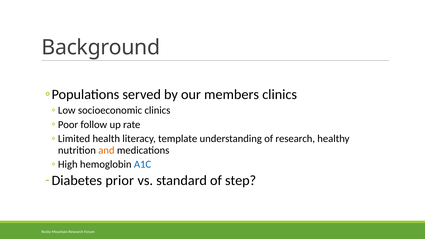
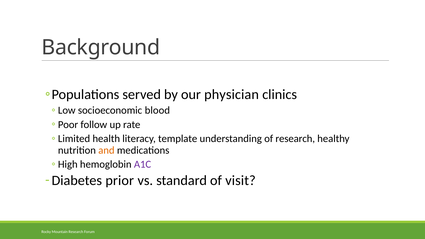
members: members -> physician
socioeconomic clinics: clinics -> blood
A1C colour: blue -> purple
step: step -> visit
